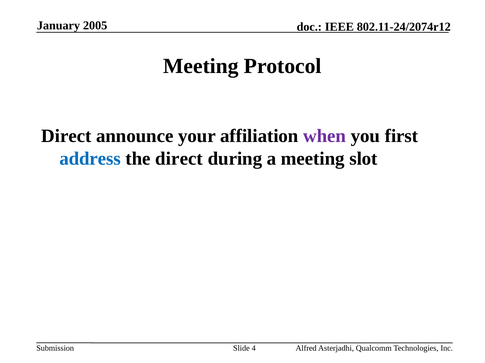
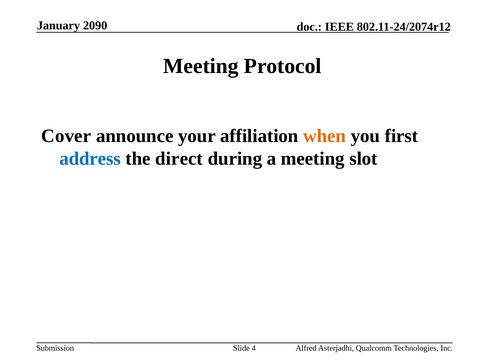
2005: 2005 -> 2090
Direct at (66, 136): Direct -> Cover
when colour: purple -> orange
